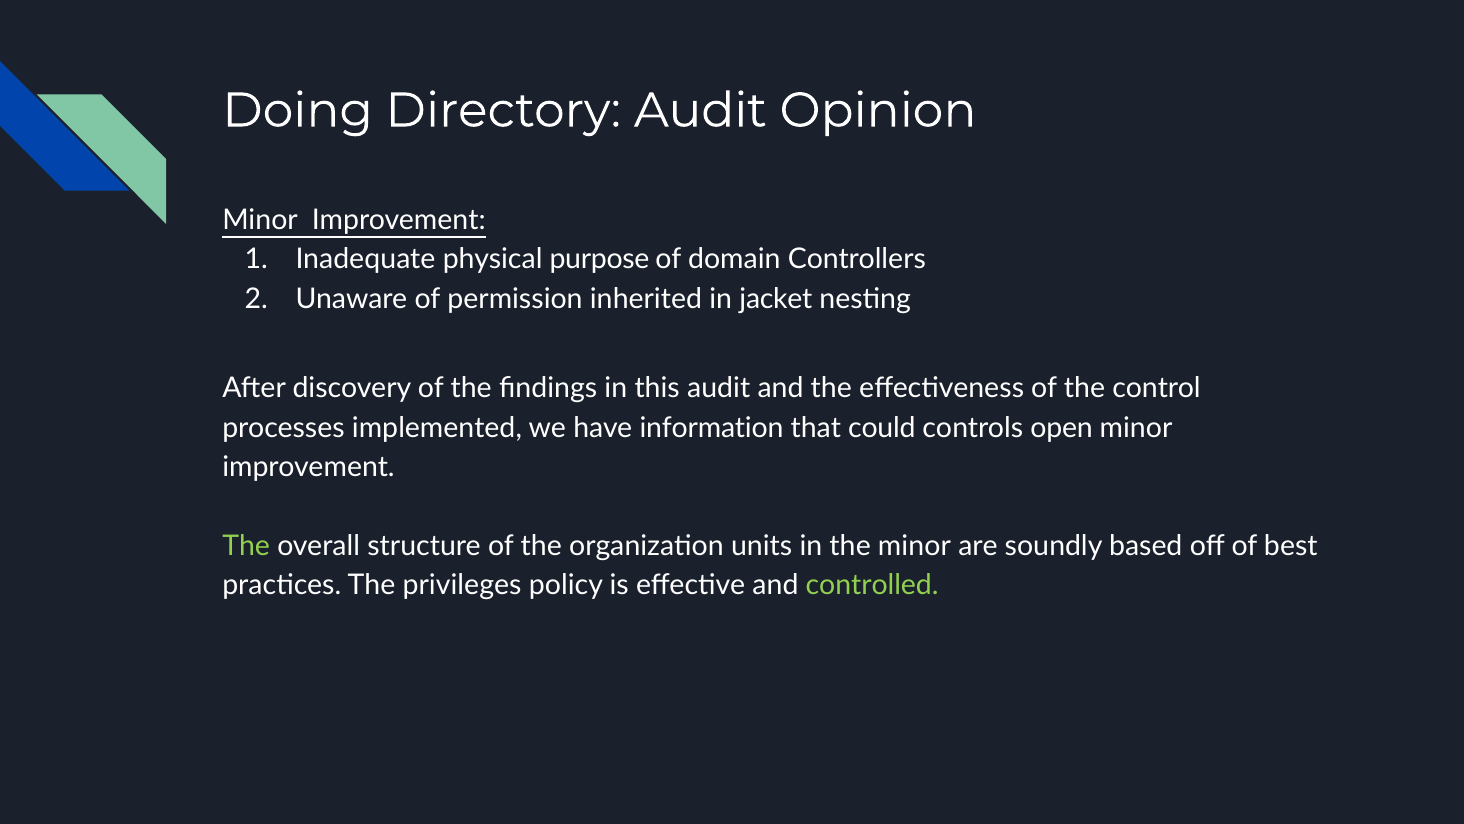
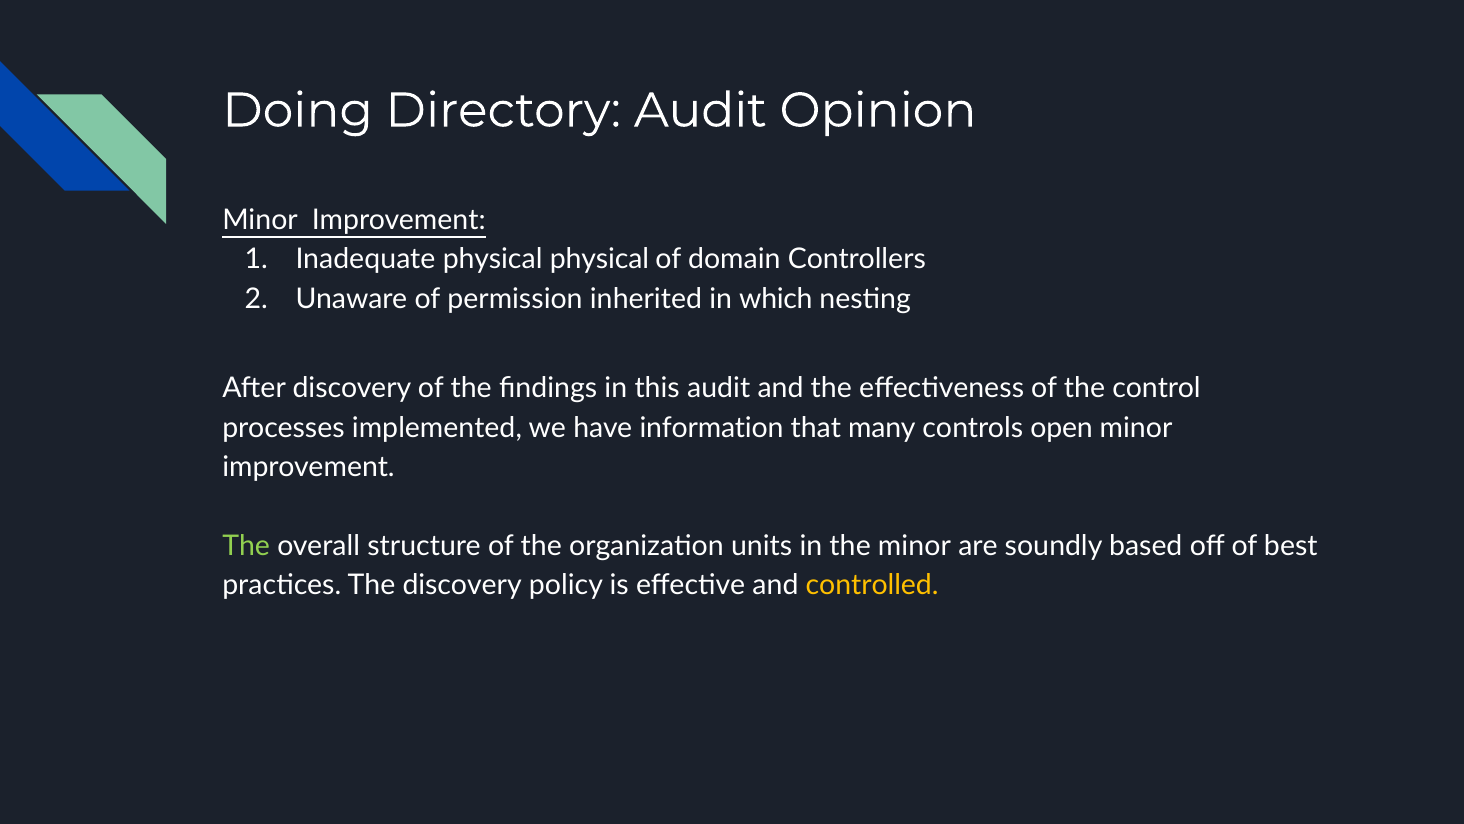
physical purpose: purpose -> physical
jacket: jacket -> which
could: could -> many
The privileges: privileges -> discovery
controlled colour: light green -> yellow
